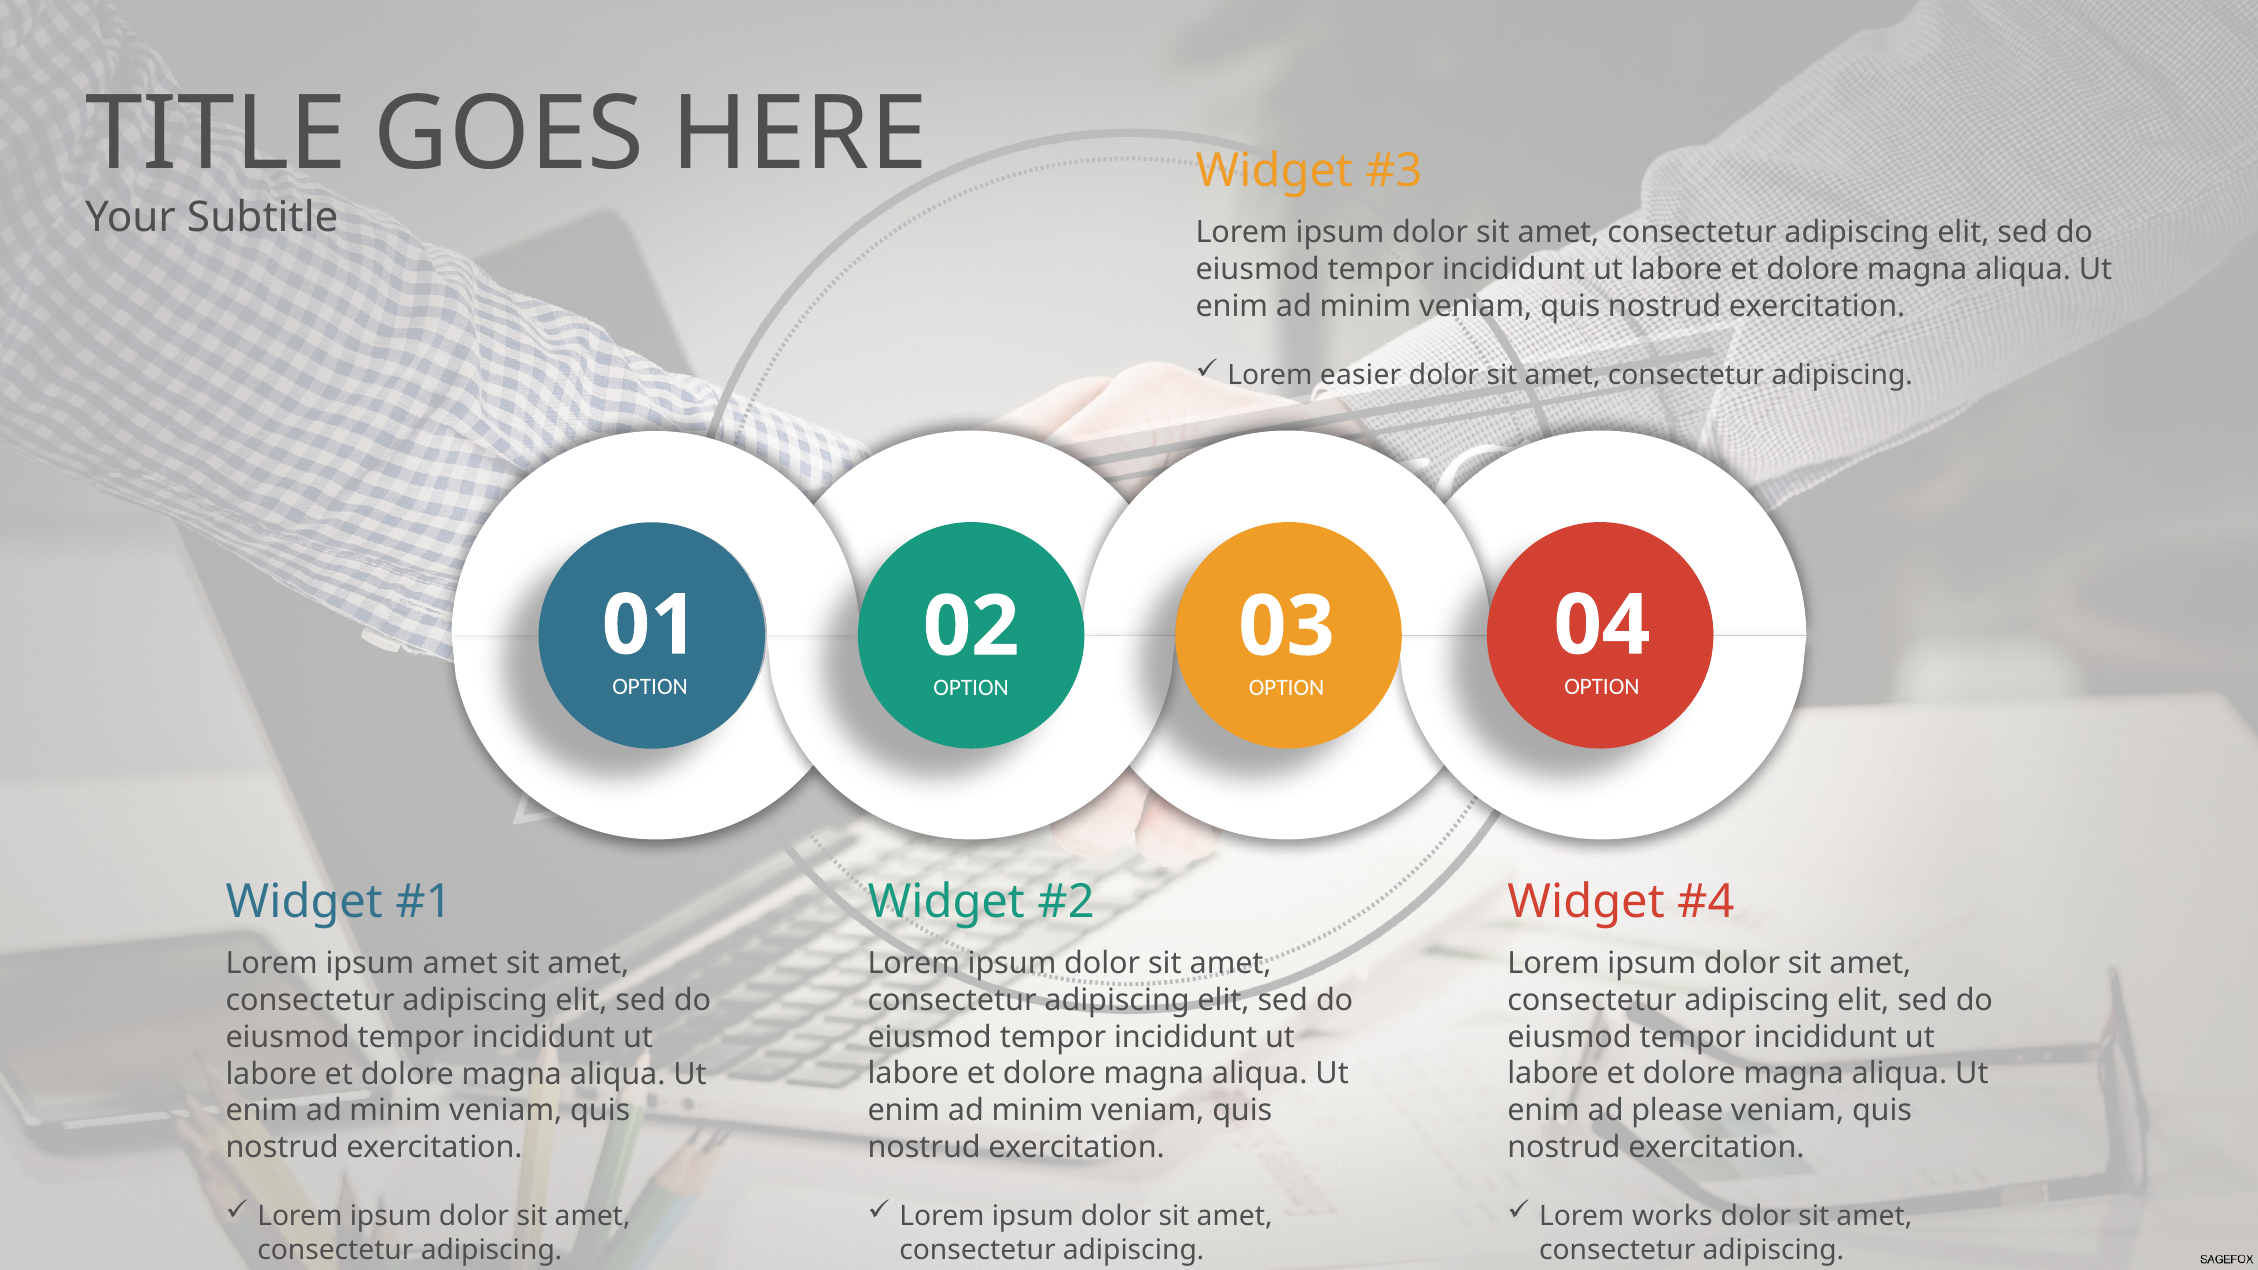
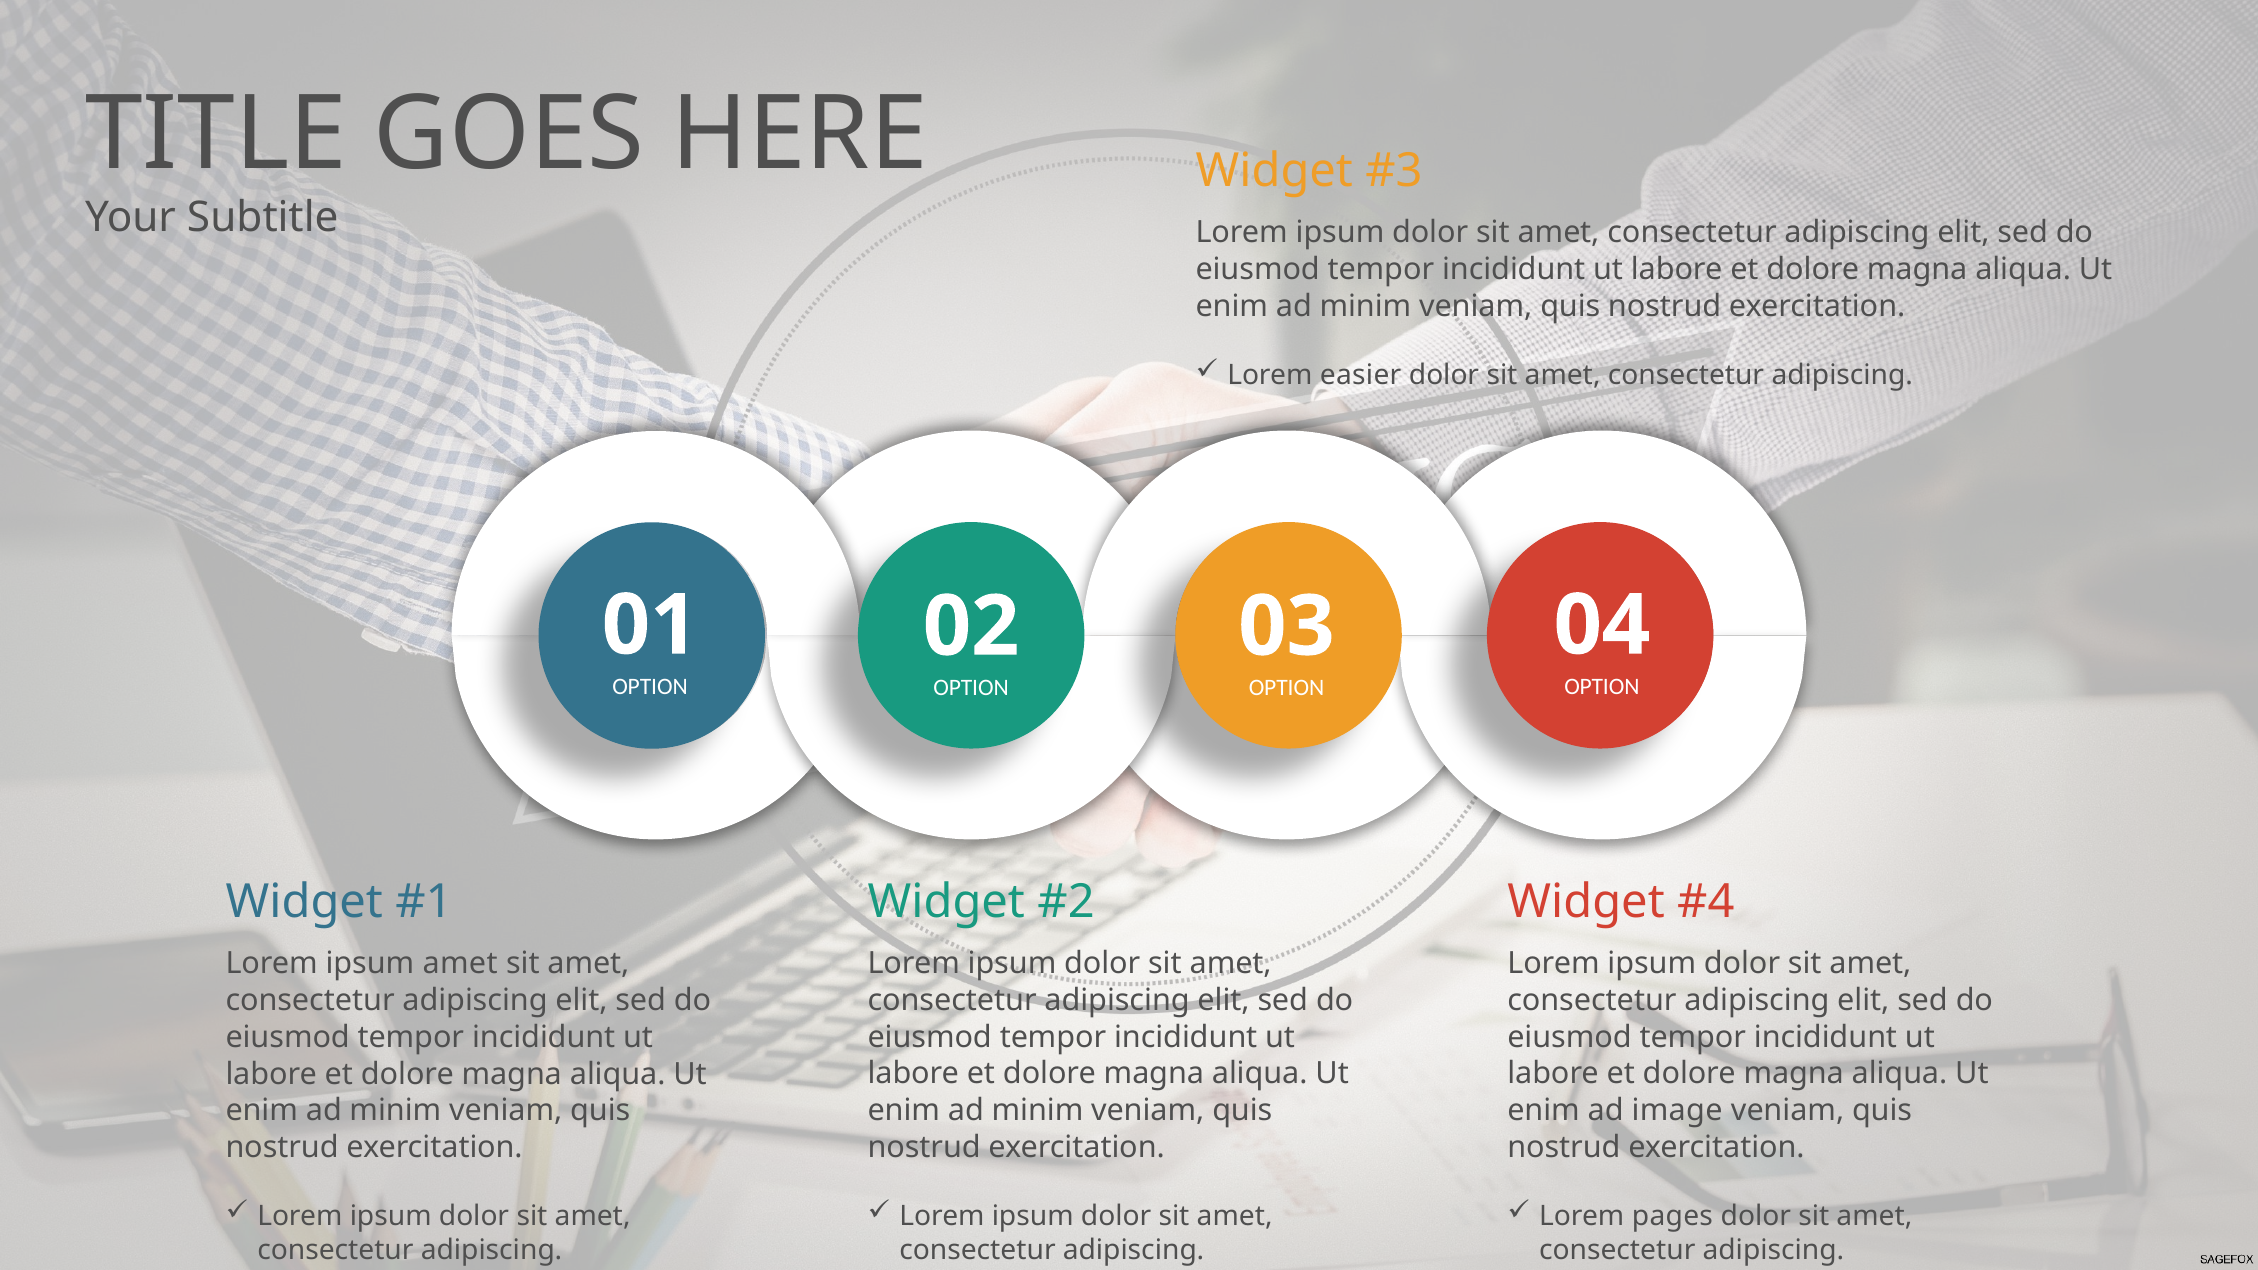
please: please -> image
works: works -> pages
